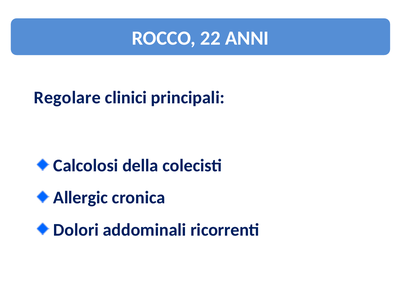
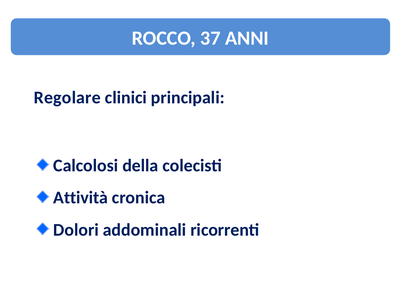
22: 22 -> 37
Allergic: Allergic -> Attività
